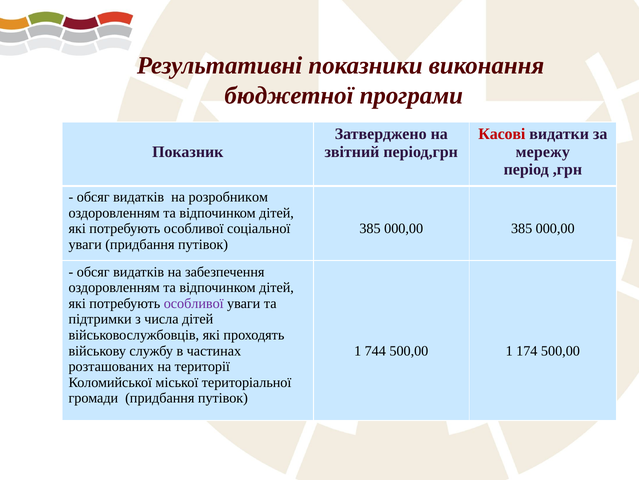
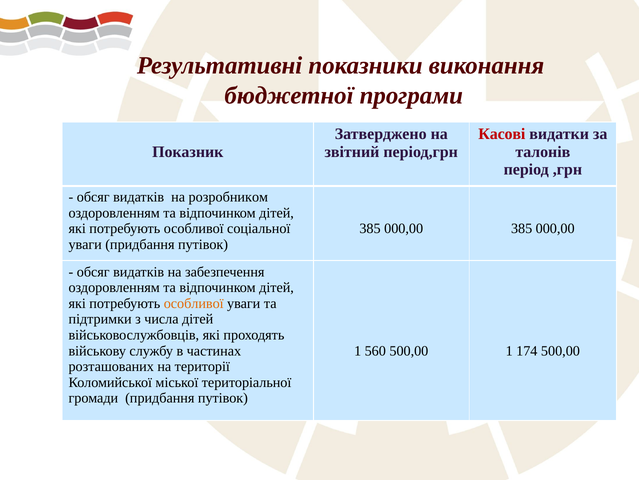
мережу: мережу -> талонів
особливої at (194, 303) colour: purple -> orange
744: 744 -> 560
